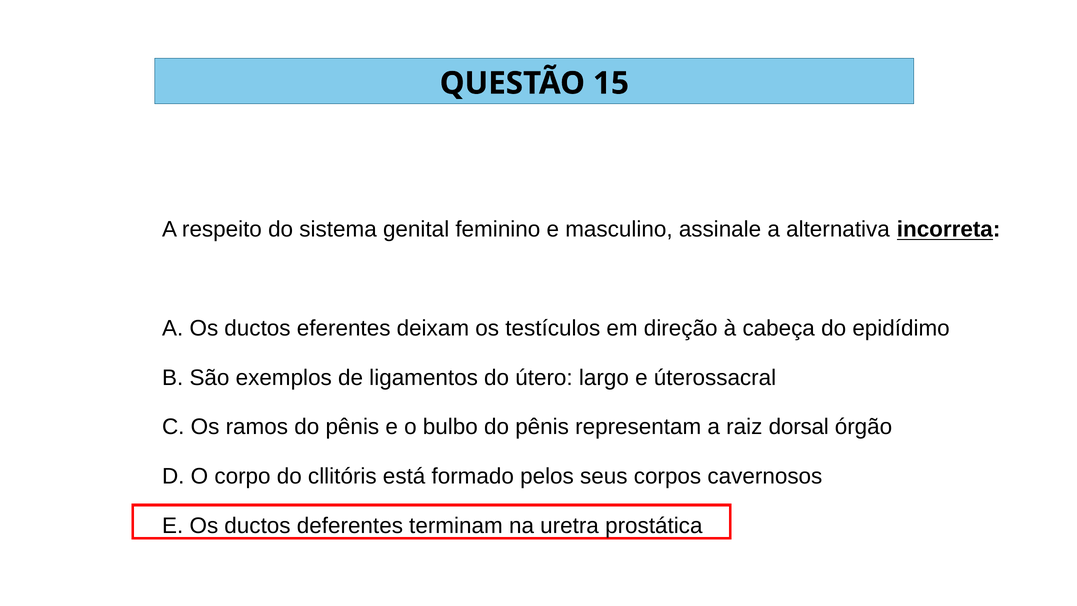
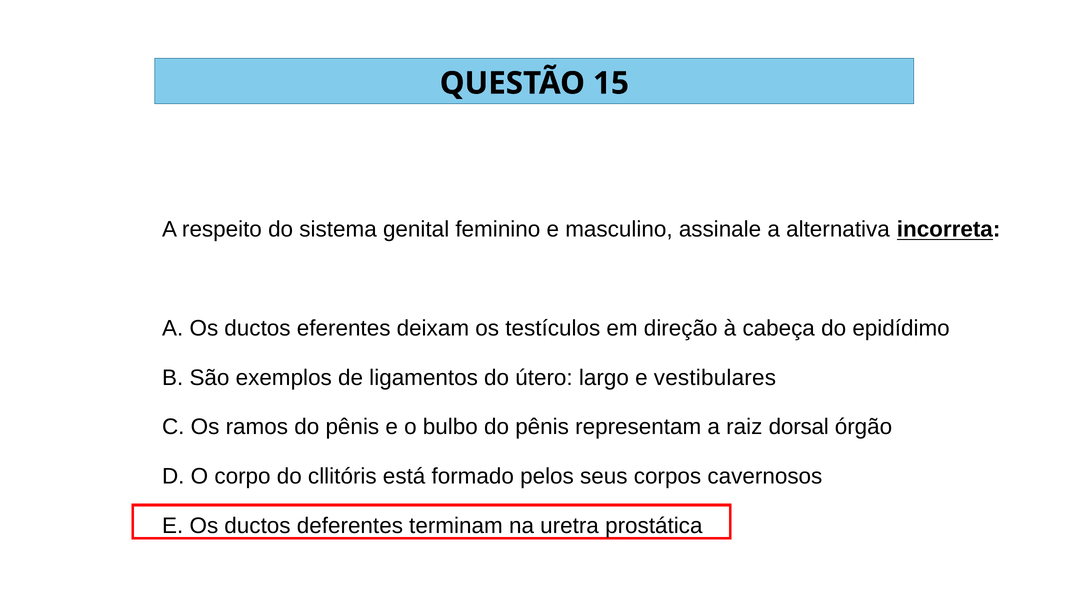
úterossacral: úterossacral -> vestibulares
